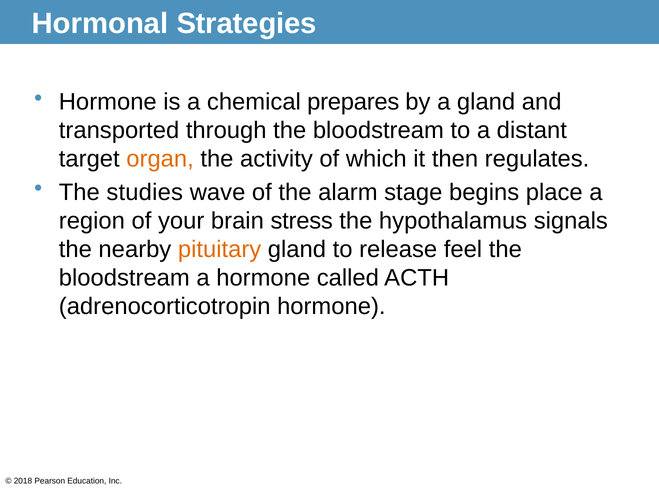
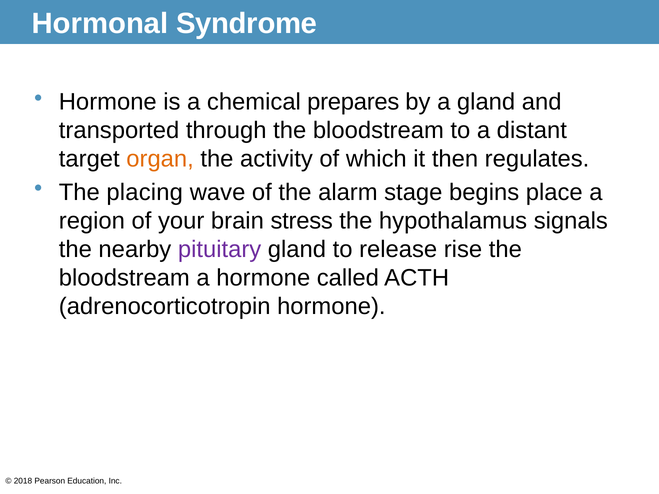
Strategies: Strategies -> Syndrome
studies: studies -> placing
pituitary colour: orange -> purple
feel: feel -> rise
